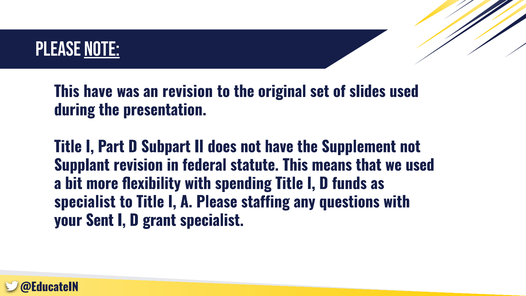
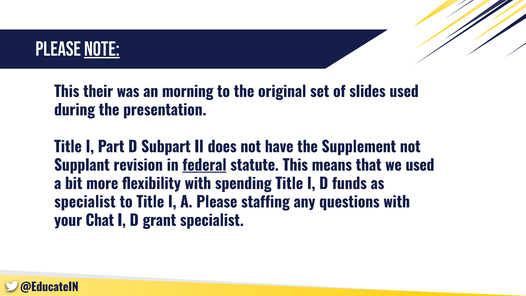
This have: have -> their
an revision: revision -> morning
federal underline: none -> present
Sent: Sent -> Chat
